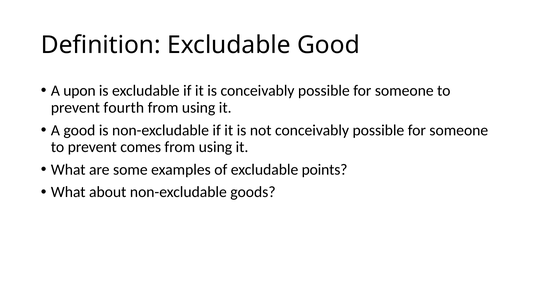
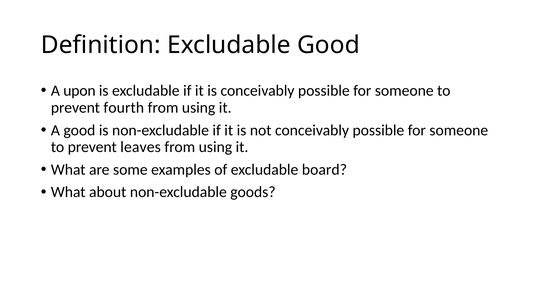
comes: comes -> leaves
points: points -> board
